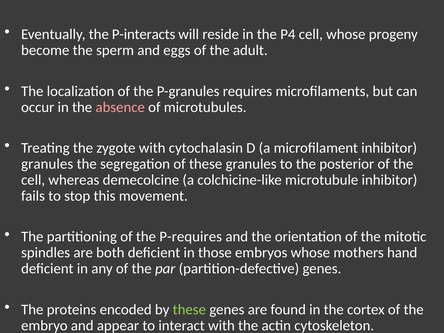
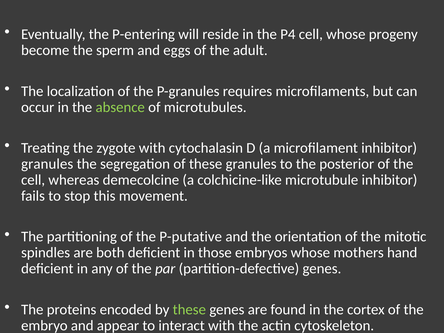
P-interacts: P-interacts -> P-entering
absence colour: pink -> light green
P-requires: P-requires -> P-putative
